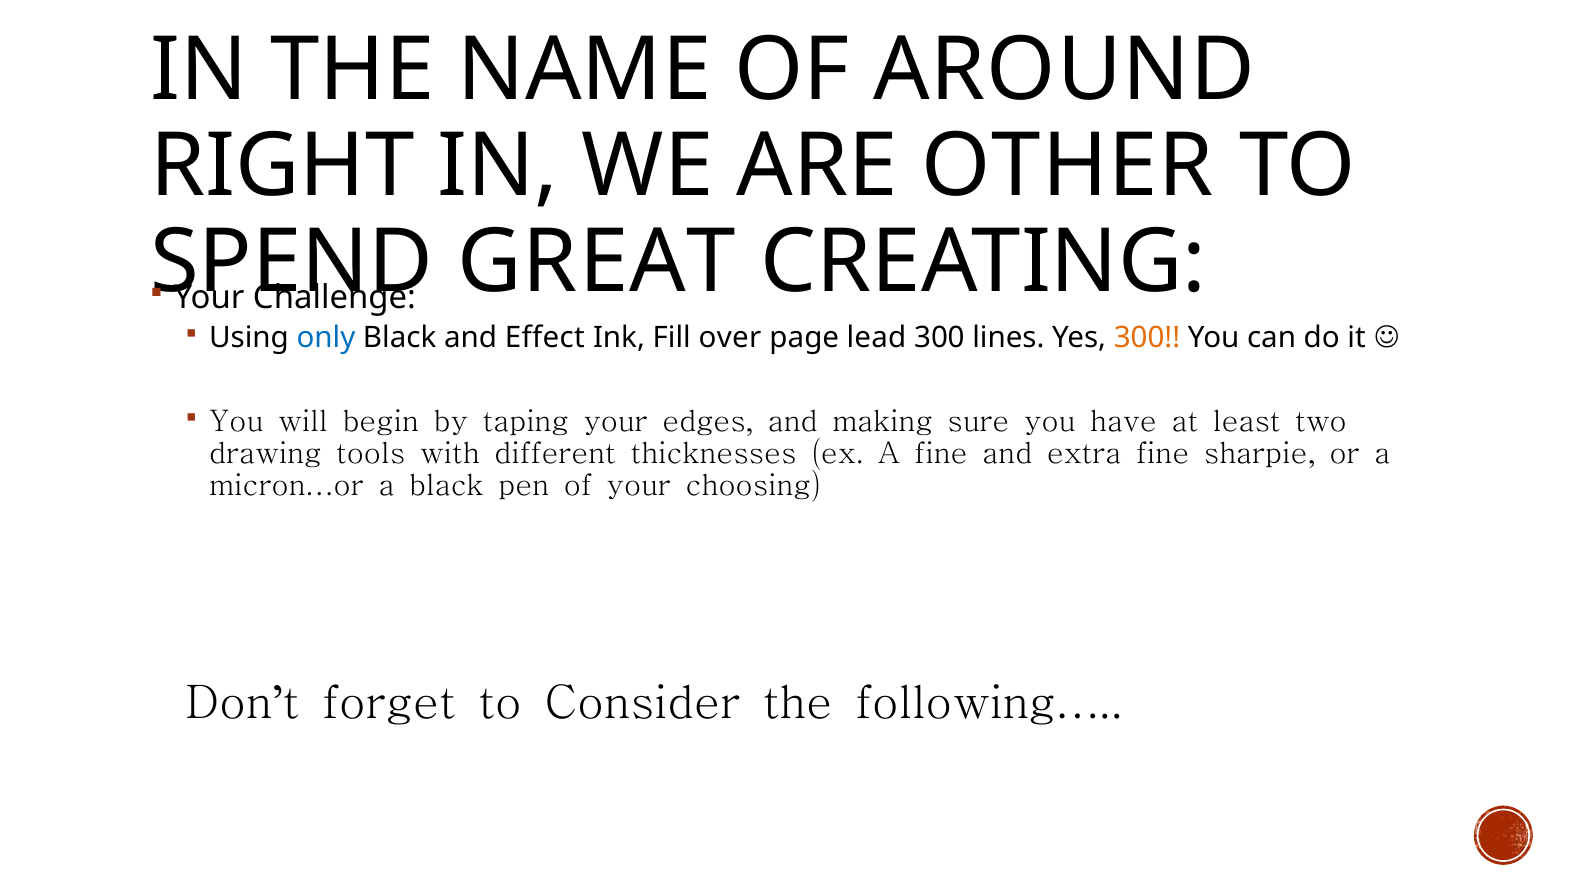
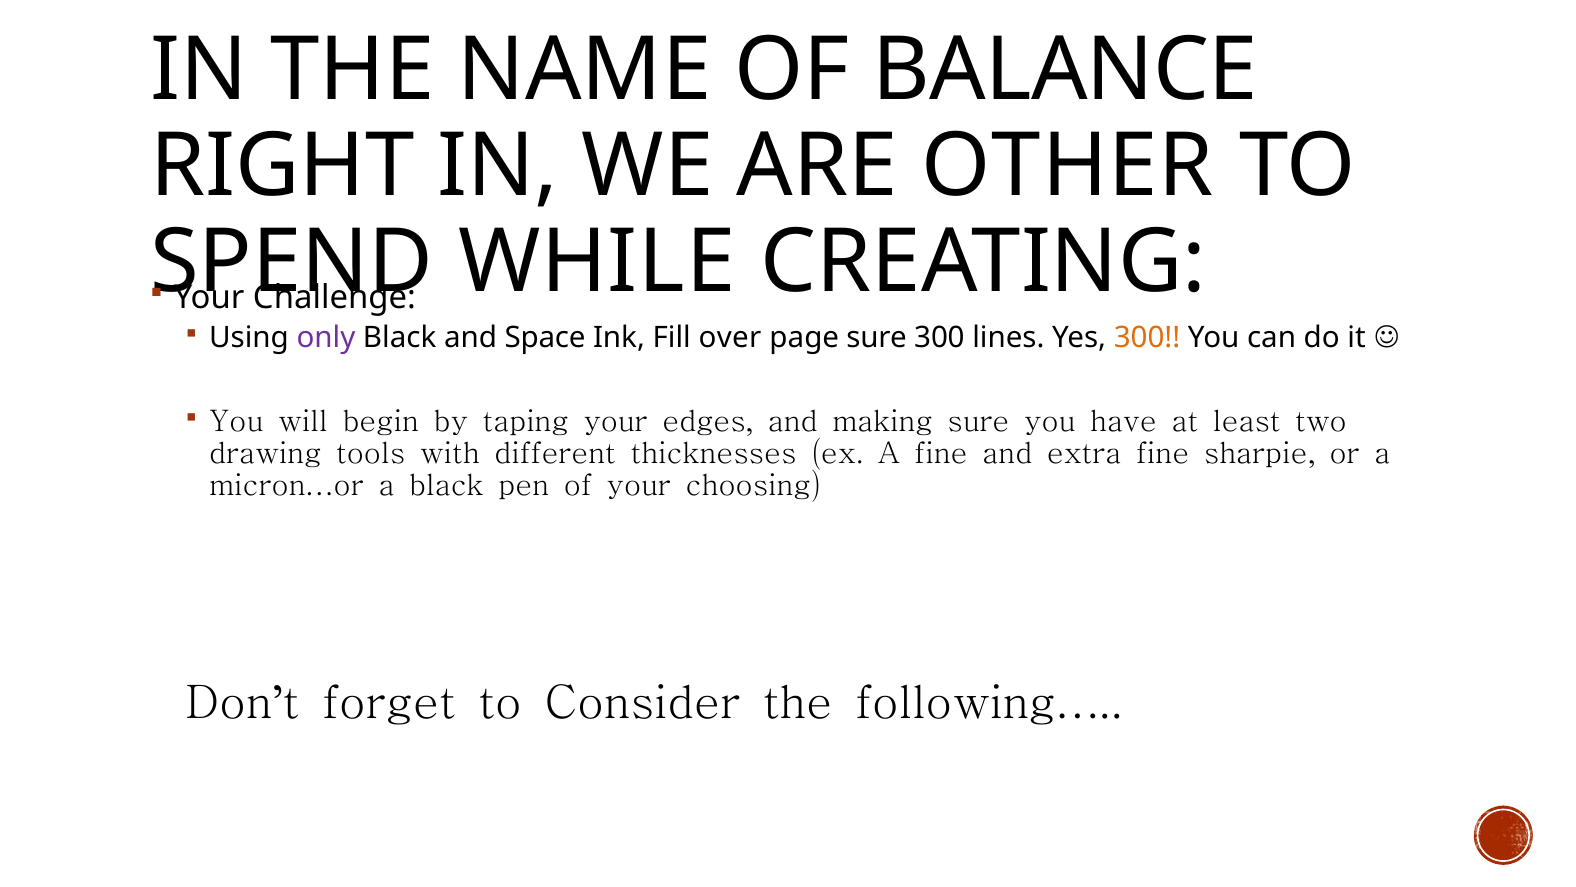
AROUND: AROUND -> BALANCE
GREAT: GREAT -> WHILE
only colour: blue -> purple
Effect: Effect -> Space
page lead: lead -> sure
